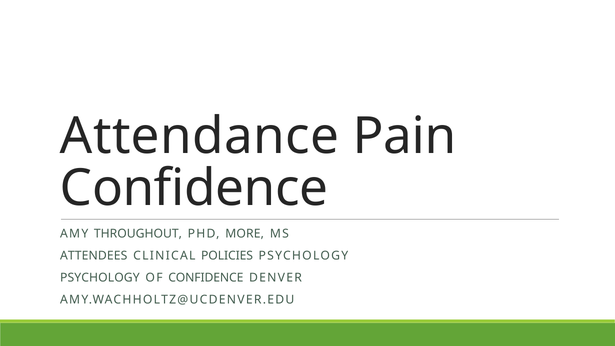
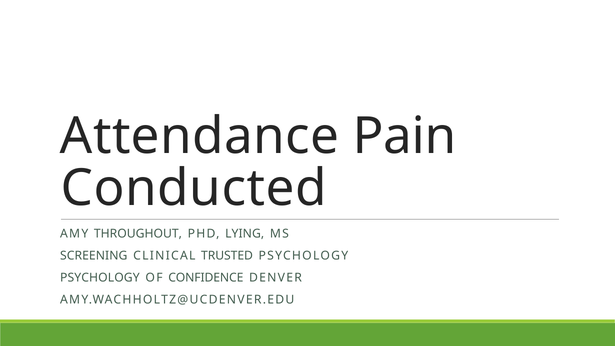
Confidence at (194, 188): Confidence -> Conducted
MORE: MORE -> LYING
ATTENDEES: ATTENDEES -> SCREENING
POLICIES: POLICIES -> TRUSTED
